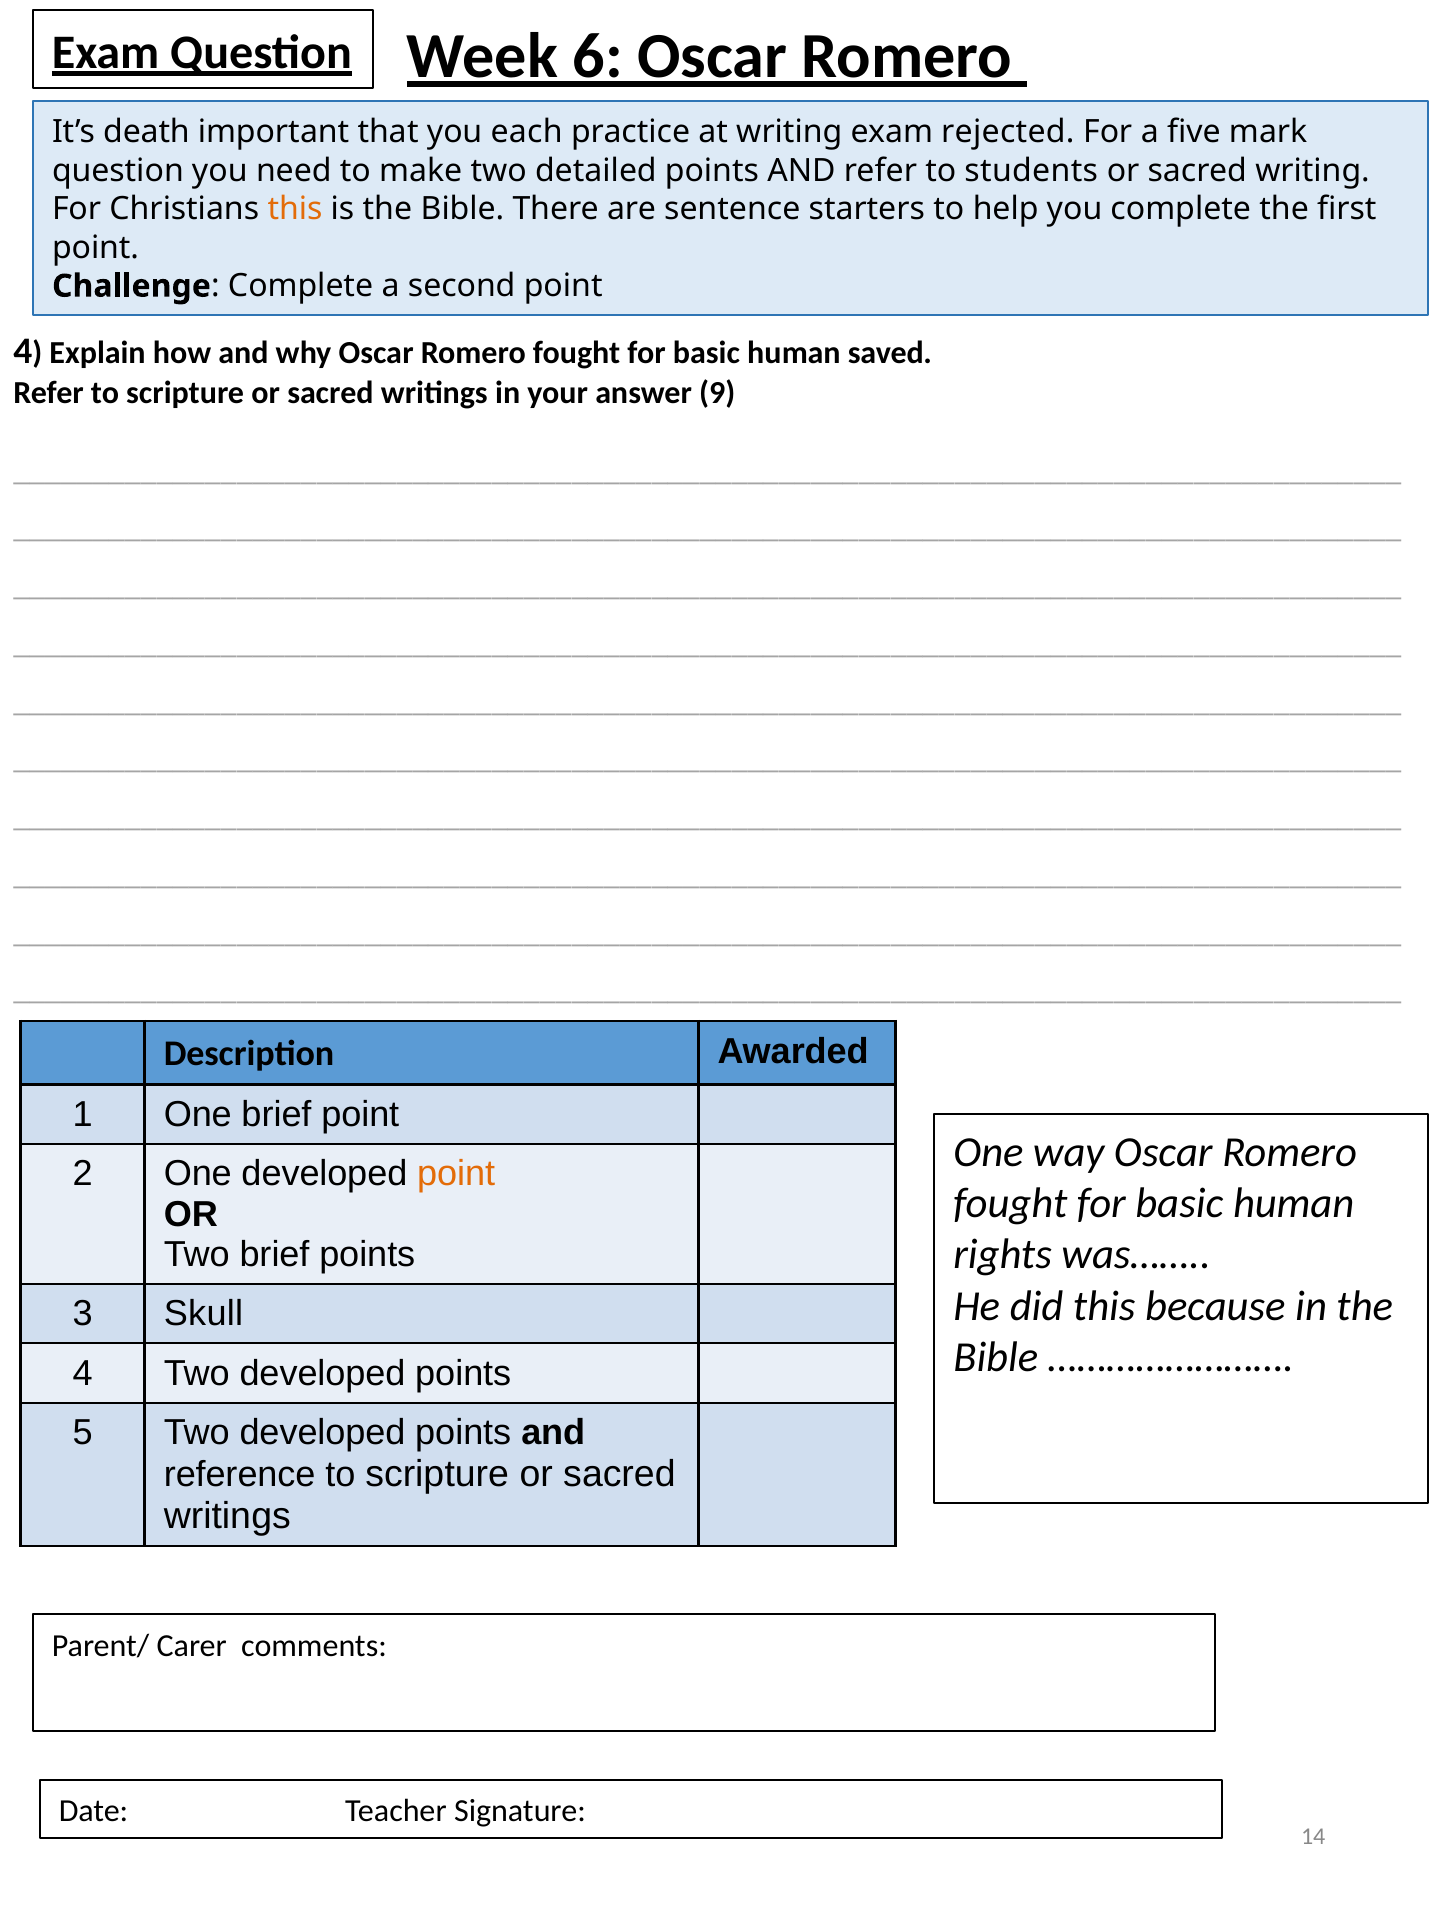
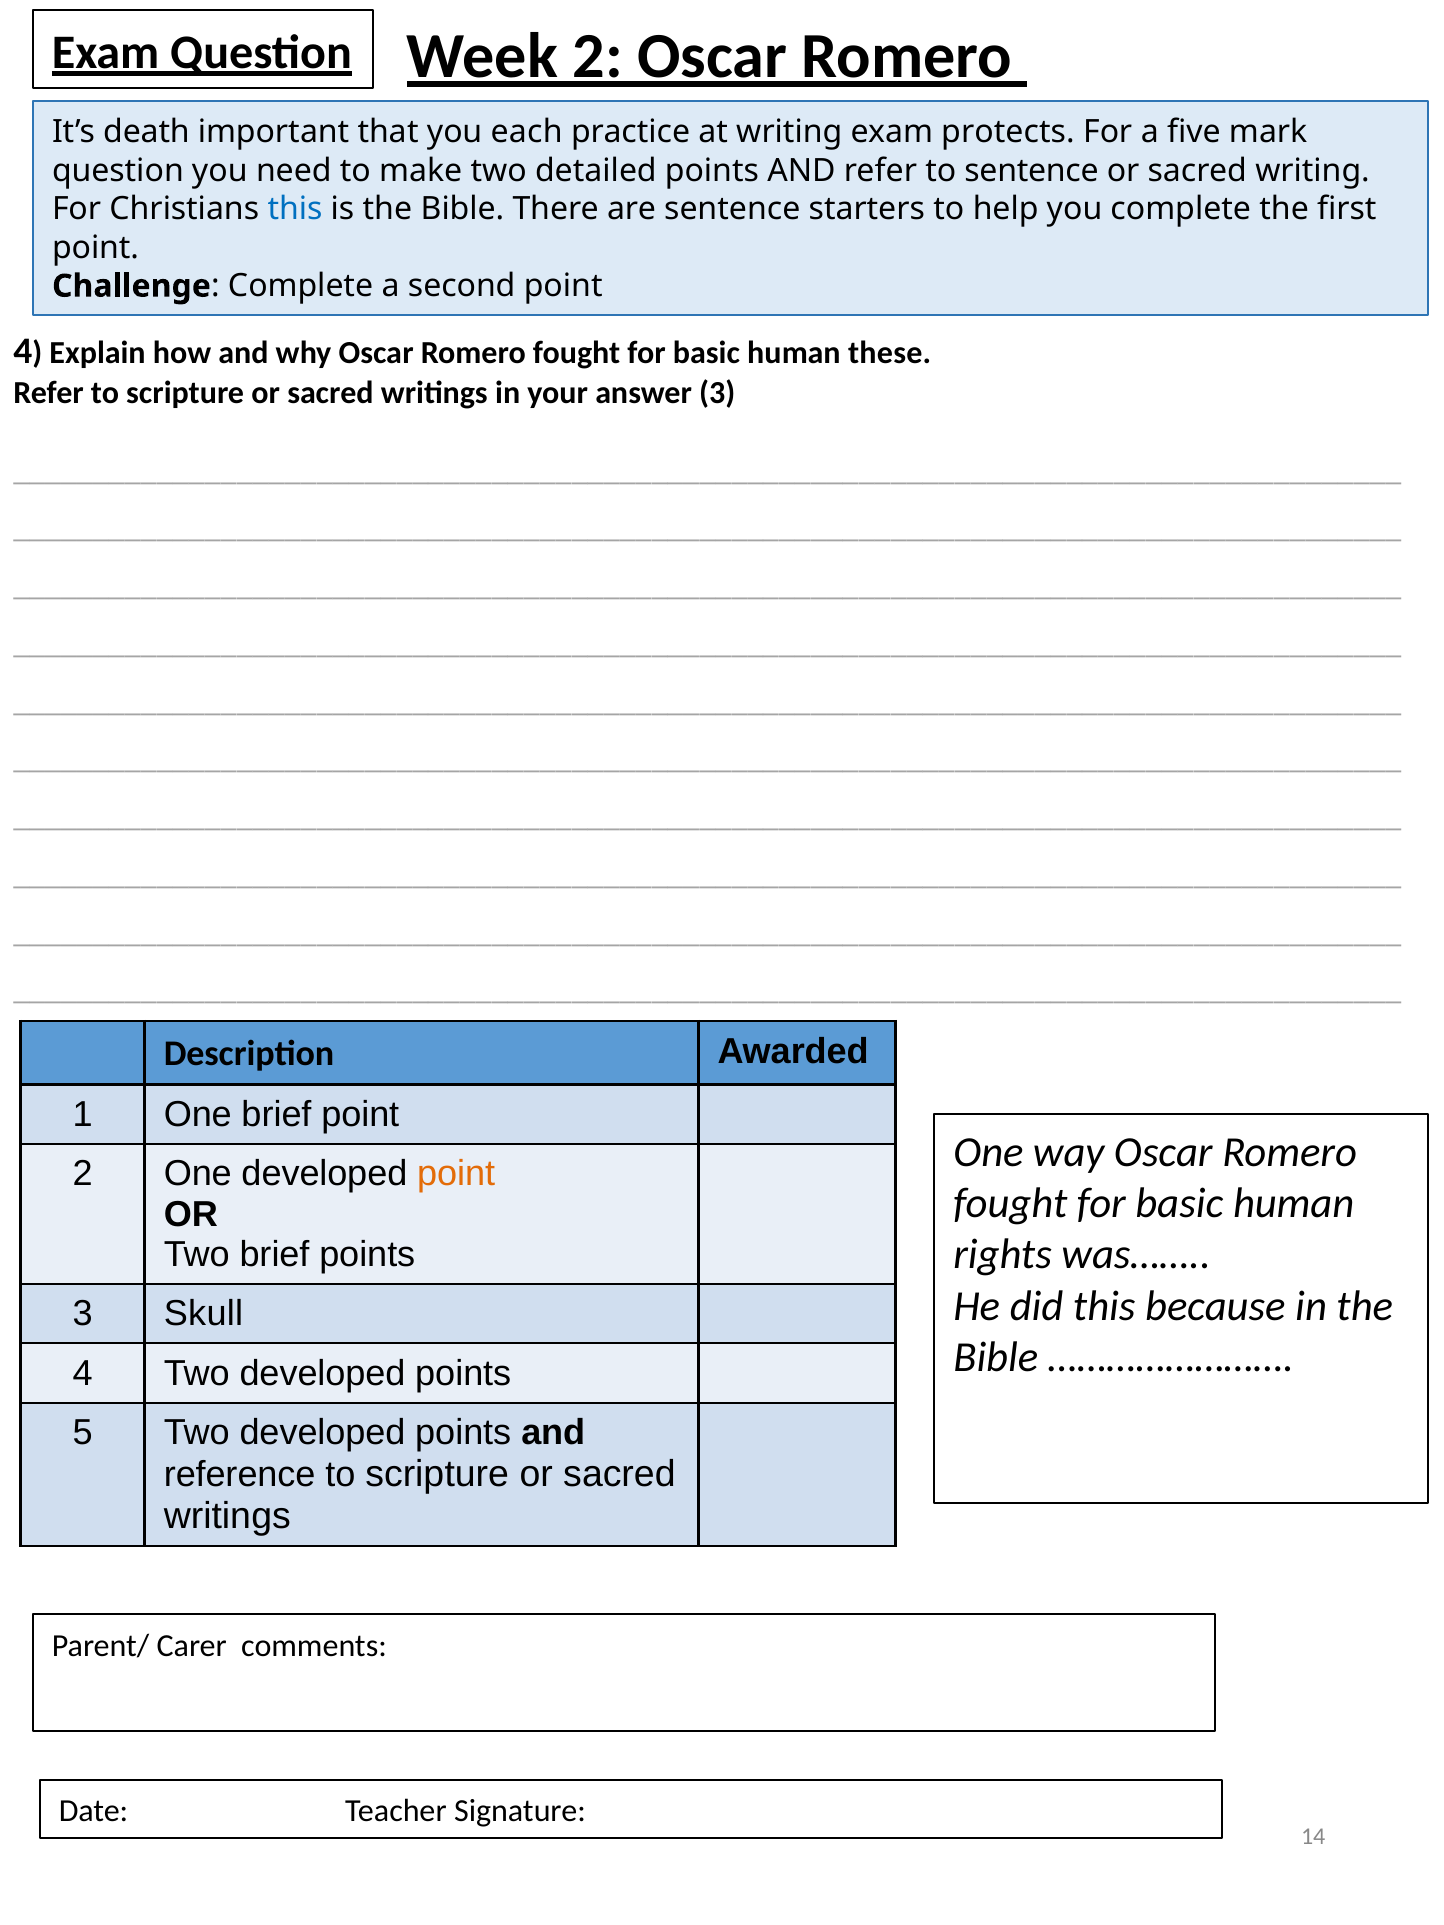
Week 6: 6 -> 2
rejected: rejected -> protects
to students: students -> sentence
this at (295, 209) colour: orange -> blue
saved: saved -> these
answer 9: 9 -> 3
